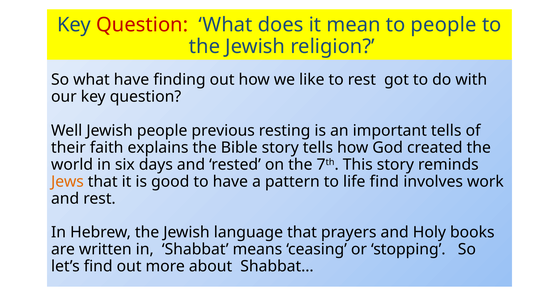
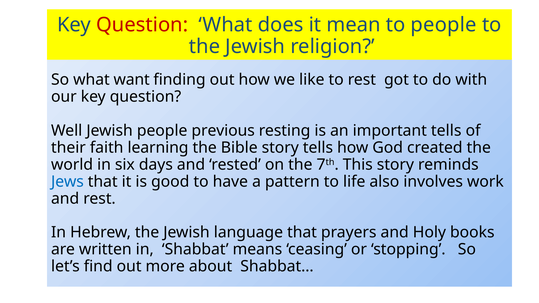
what have: have -> want
explains: explains -> learning
Jews colour: orange -> blue
life find: find -> also
